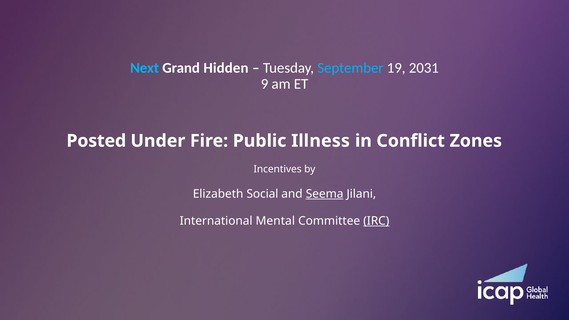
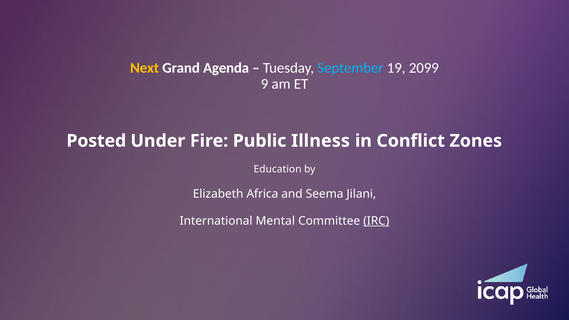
Next colour: light blue -> yellow
Hidden: Hidden -> Agenda
2031: 2031 -> 2099
Incentives: Incentives -> Education
Social: Social -> Africa
Seema underline: present -> none
